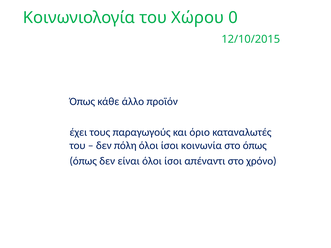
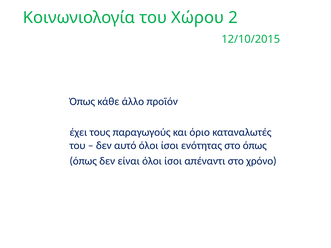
0: 0 -> 2
πόλη: πόλη -> αυτό
κοινωνία: κοινωνία -> ενότητας
